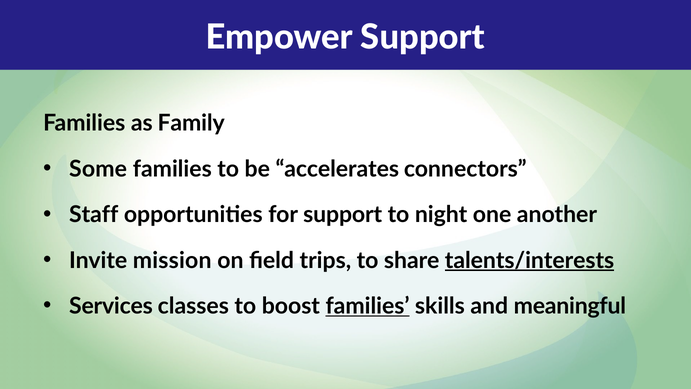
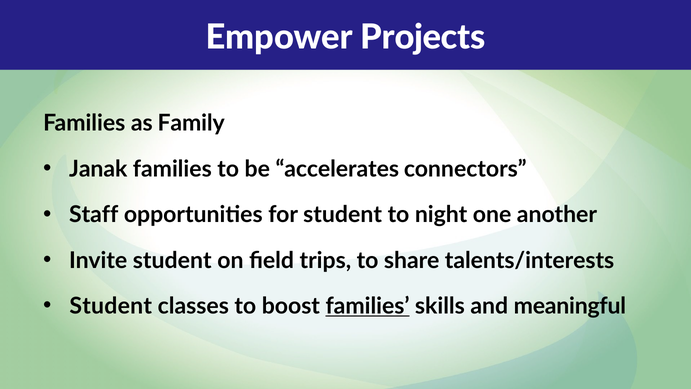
Empower Support: Support -> Projects
Some: Some -> Janak
for support: support -> student
Invite mission: mission -> student
talents/interests underline: present -> none
Services at (111, 306): Services -> Student
